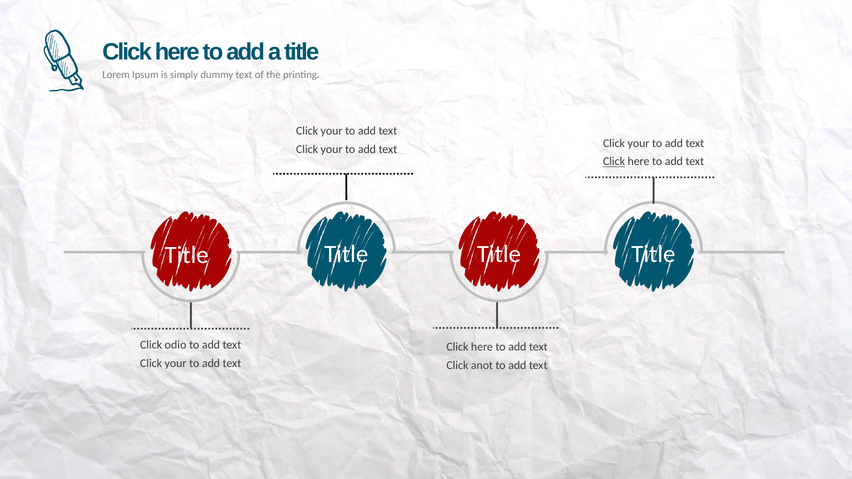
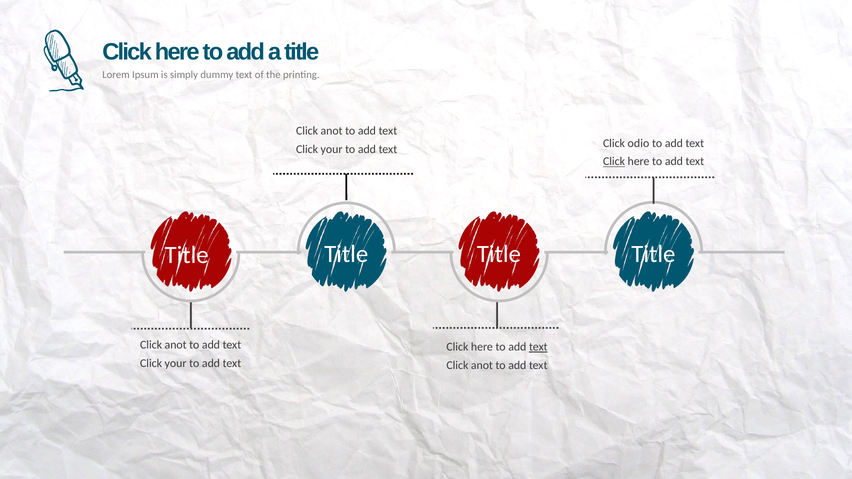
your at (332, 131): your -> anot
your at (639, 143): your -> odio
odio at (176, 345): odio -> anot
text at (538, 347) underline: none -> present
